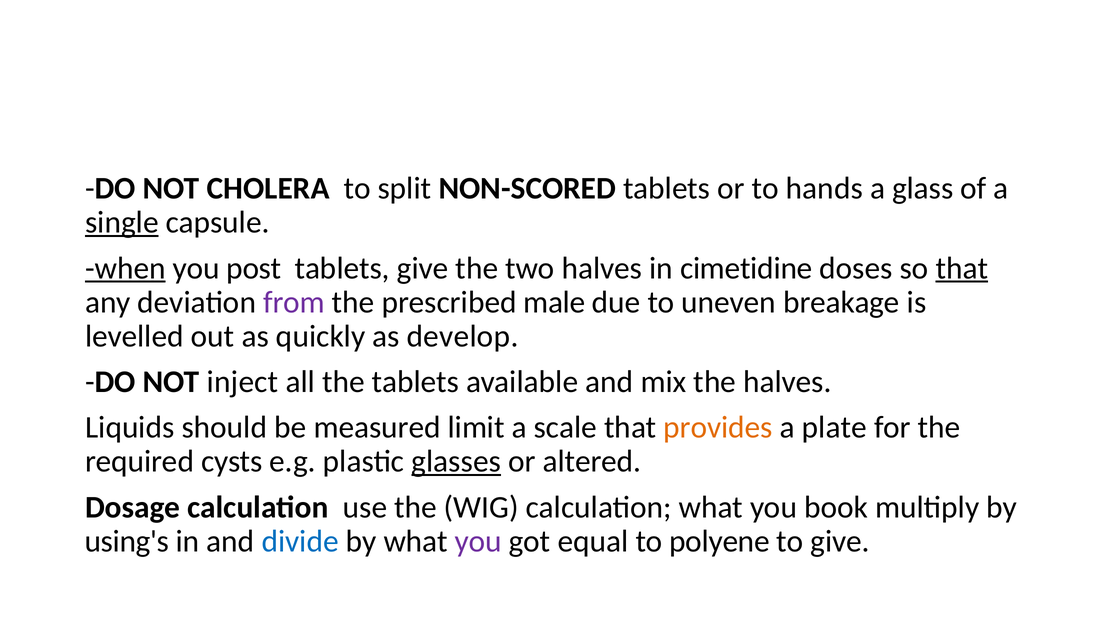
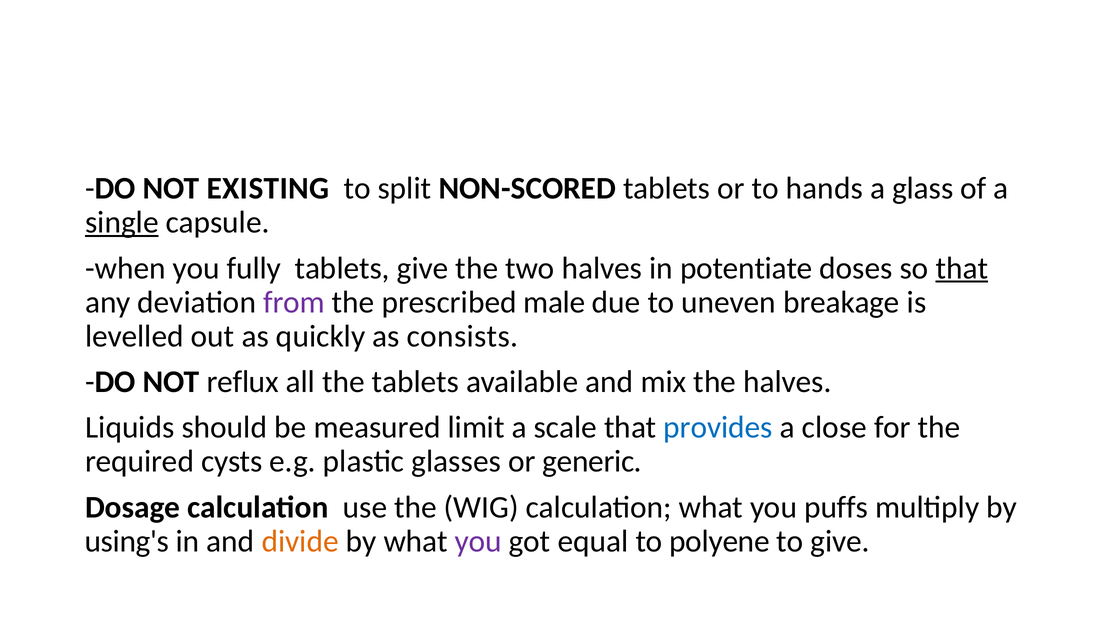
CHOLERA: CHOLERA -> EXISTING
when underline: present -> none
post: post -> fully
cimetidine: cimetidine -> potentiate
develop: develop -> consists
inject: inject -> reflux
provides colour: orange -> blue
plate: plate -> close
glasses underline: present -> none
altered: altered -> generic
book: book -> puffs
divide colour: blue -> orange
